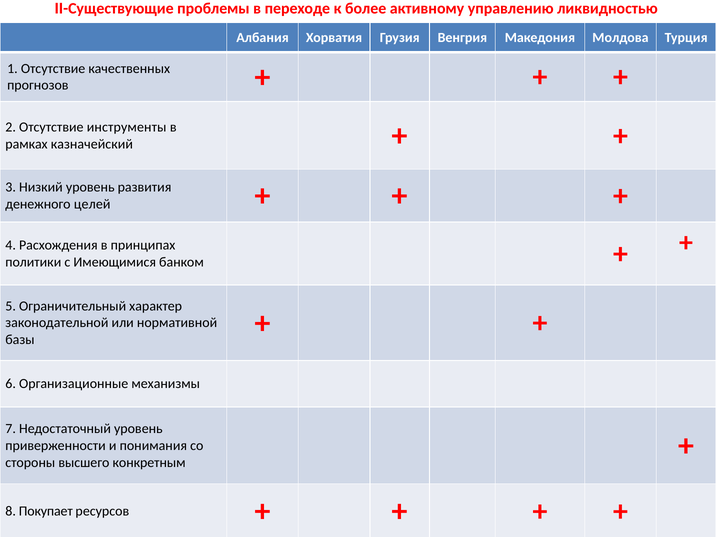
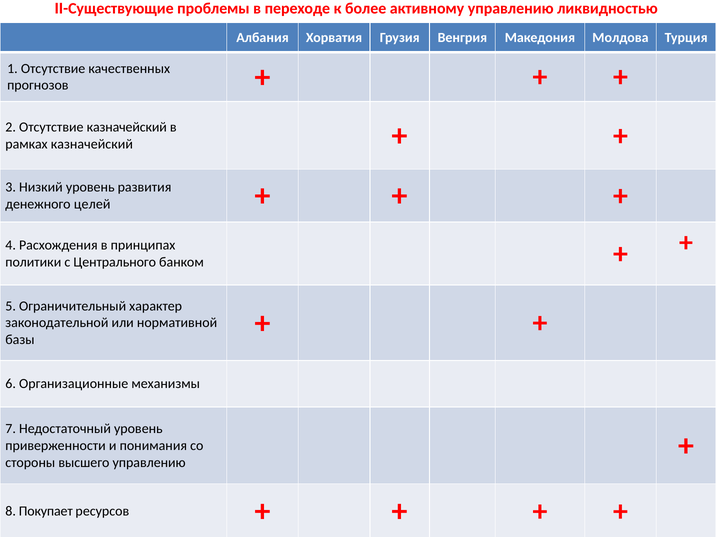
Отсутствие инструменты: инструменты -> казначейский
Имеющимися: Имеющимися -> Центрального
высшего конкретным: конкретным -> управлению
